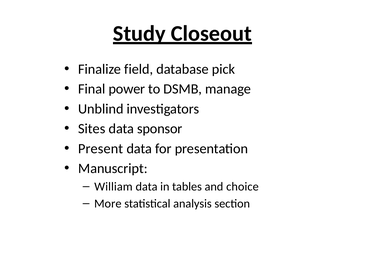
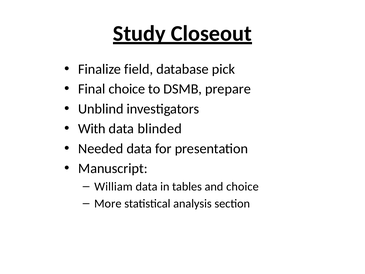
Final power: power -> choice
manage: manage -> prepare
Sites: Sites -> With
sponsor: sponsor -> blinded
Present: Present -> Needed
